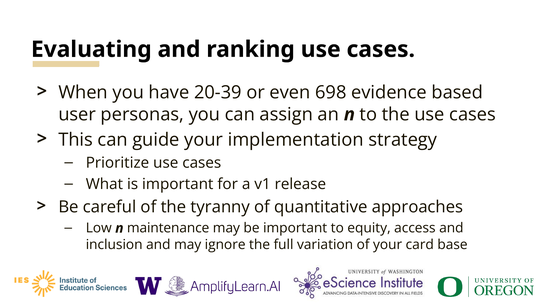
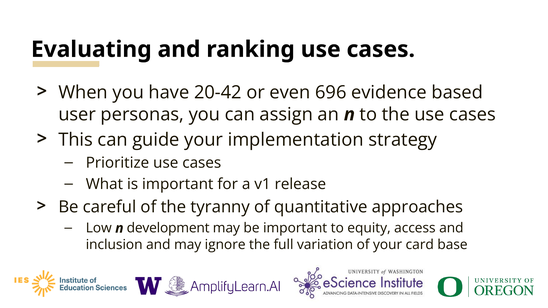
20-39: 20-39 -> 20-42
698: 698 -> 696
maintenance: maintenance -> development
